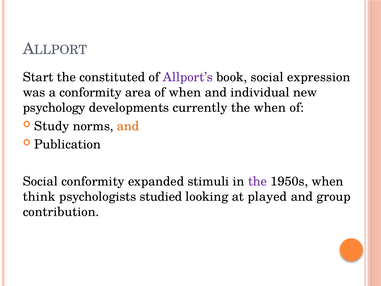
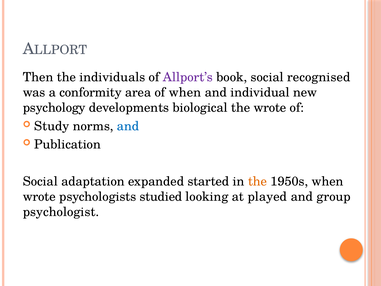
Start: Start -> Then
constituted: constituted -> individuals
expression: expression -> recognised
currently: currently -> biological
the when: when -> wrote
and at (128, 126) colour: orange -> blue
Social conformity: conformity -> adaptation
stimuli: stimuli -> started
the at (258, 181) colour: purple -> orange
think at (39, 196): think -> wrote
contribution: contribution -> psychologist
